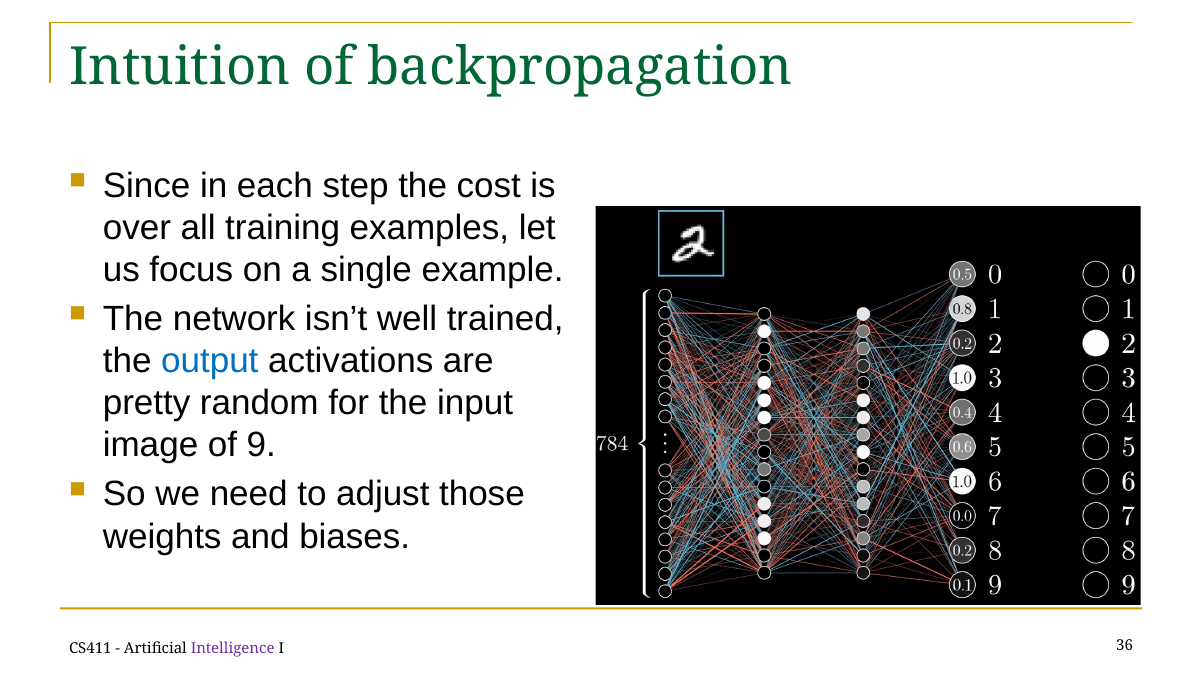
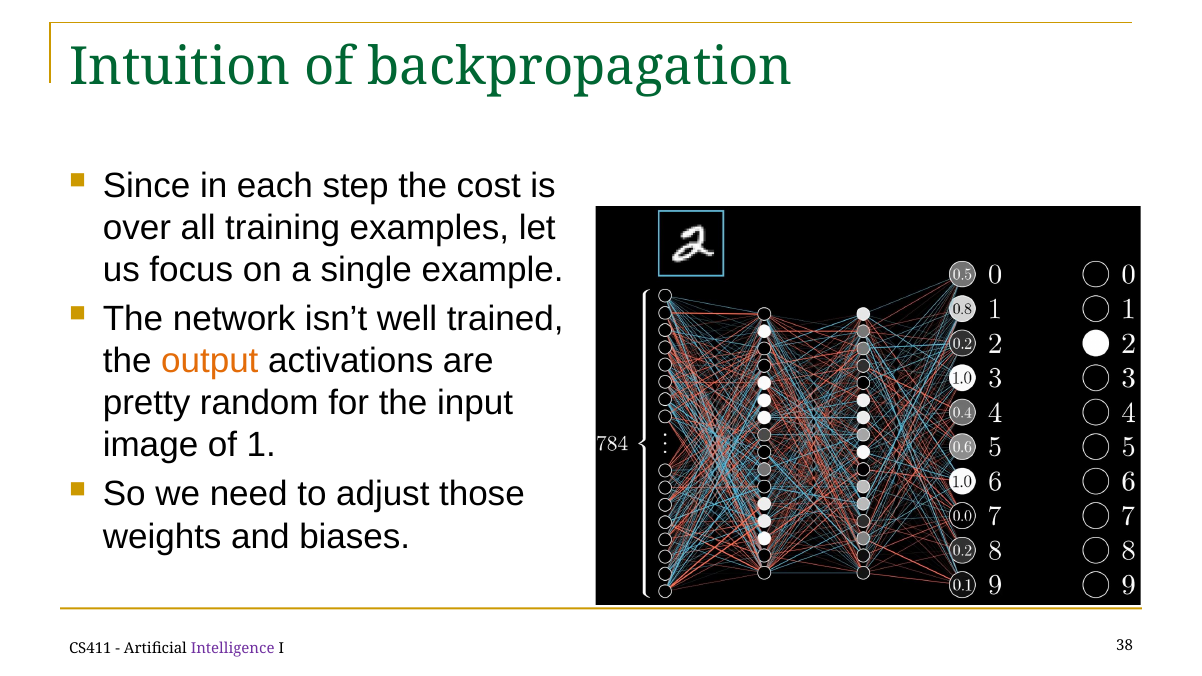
output colour: blue -> orange
9: 9 -> 1
36: 36 -> 38
